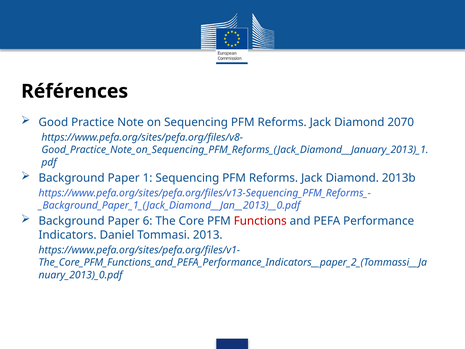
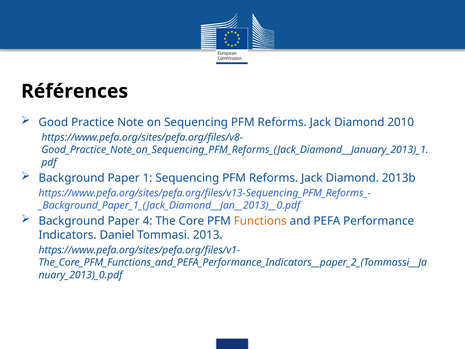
2070: 2070 -> 2010
6: 6 -> 4
Functions colour: red -> orange
